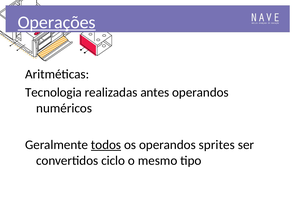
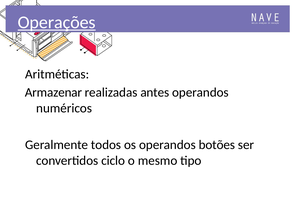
Tecnologia: Tecnologia -> Armazenar
todos underline: present -> none
sprites: sprites -> botões
